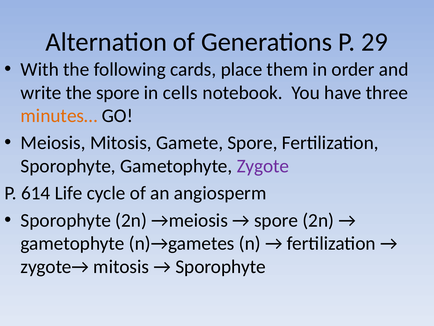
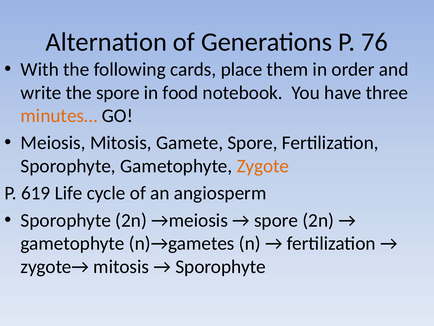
29: 29 -> 76
cells: cells -> food
Zygote colour: purple -> orange
614: 614 -> 619
